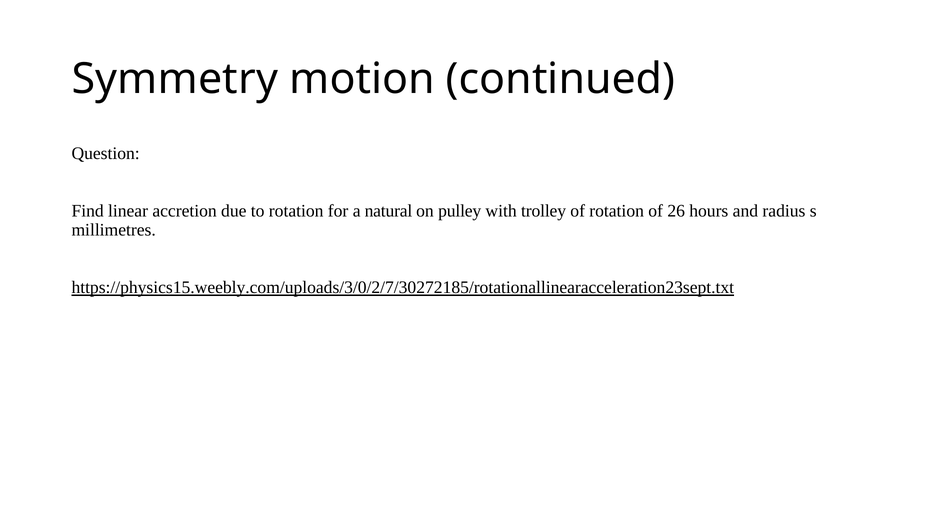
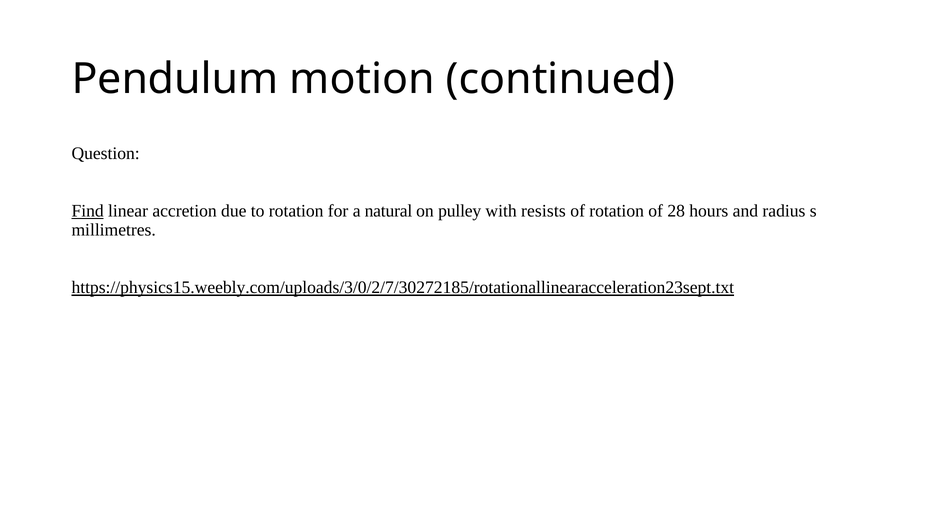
Symmetry: Symmetry -> Pendulum
Find underline: none -> present
trolley: trolley -> resists
26: 26 -> 28
